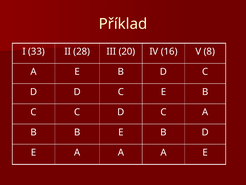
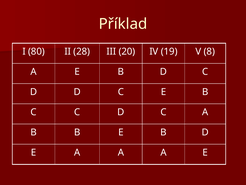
33: 33 -> 80
16: 16 -> 19
